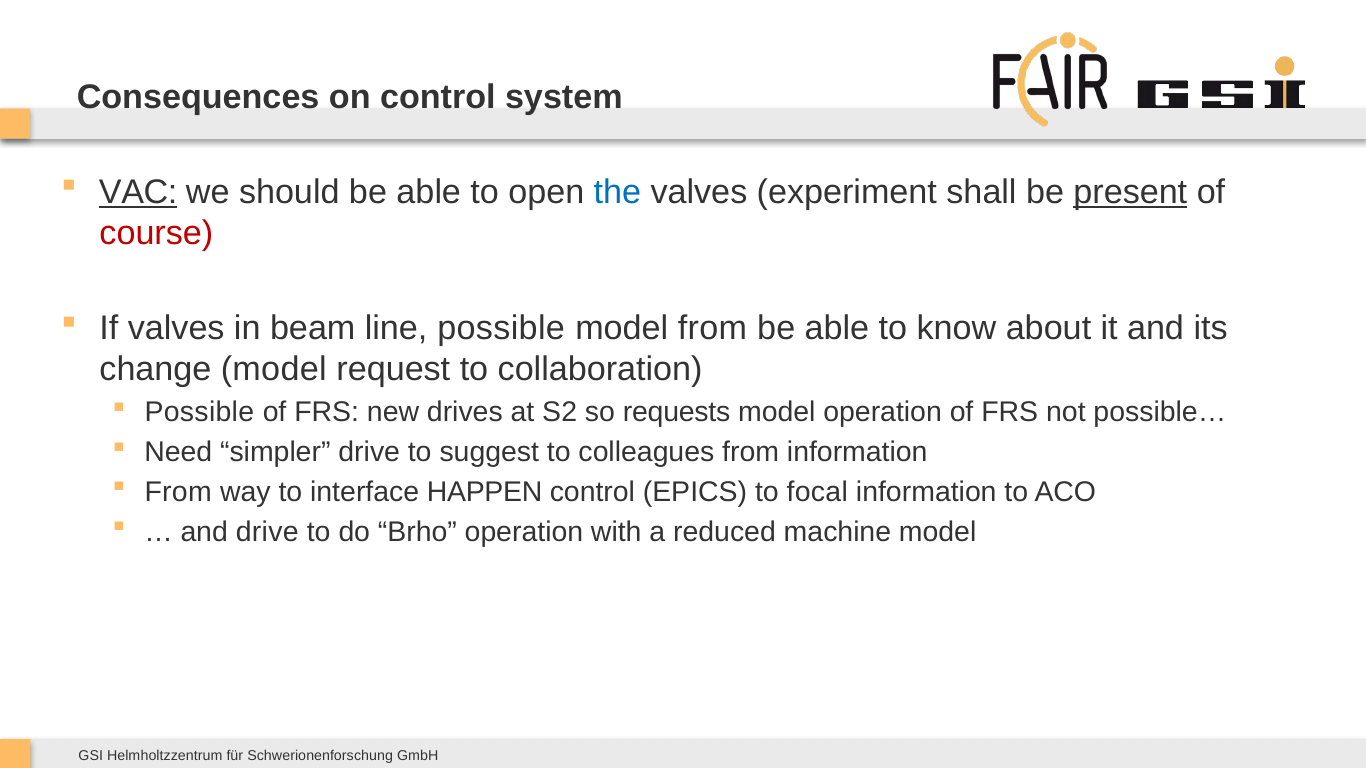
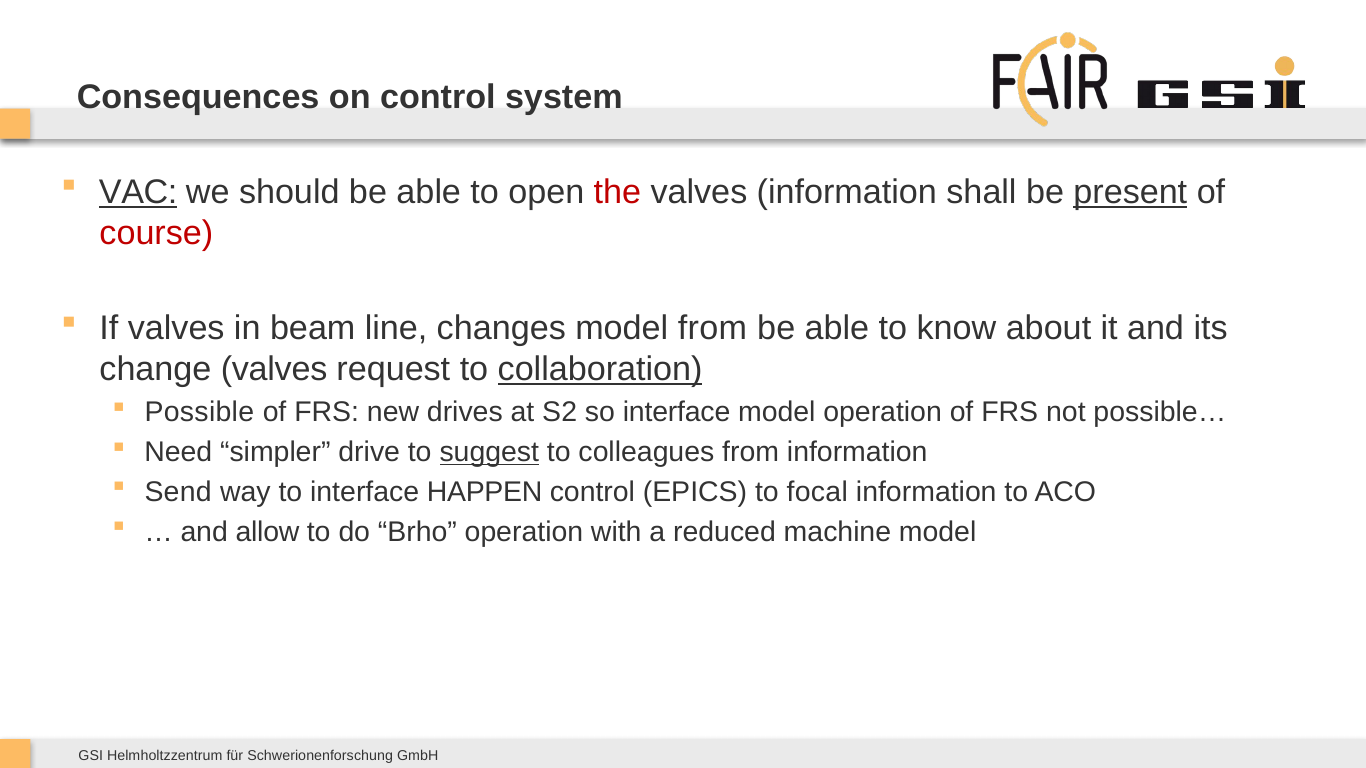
the colour: blue -> red
valves experiment: experiment -> information
line possible: possible -> changes
change model: model -> valves
collaboration underline: none -> present
so requests: requests -> interface
suggest underline: none -> present
From at (178, 492): From -> Send
and drive: drive -> allow
